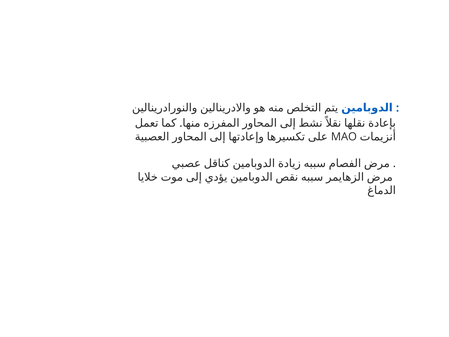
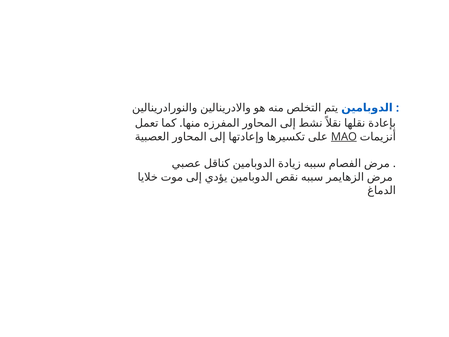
MAO underline: none -> present
